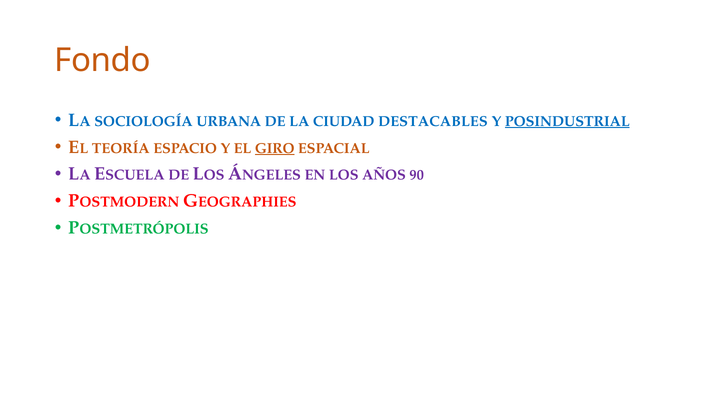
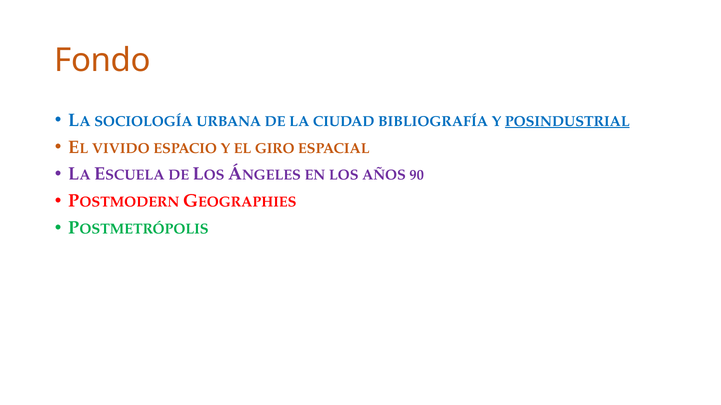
DESTACABLES: DESTACABLES -> BIBLIOGRAFÍA
TEORÍA: TEORÍA -> VIVIDO
GIRO underline: present -> none
